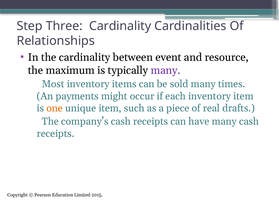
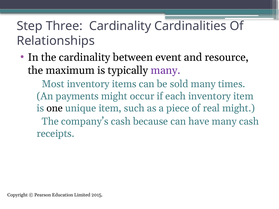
one colour: orange -> black
real drafts: drafts -> might
company’s cash receipts: receipts -> because
